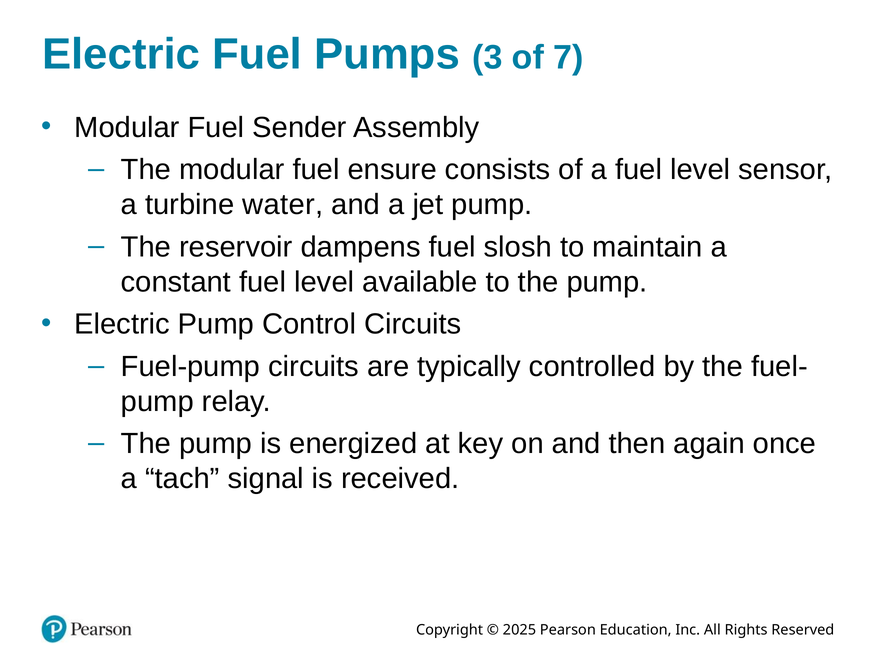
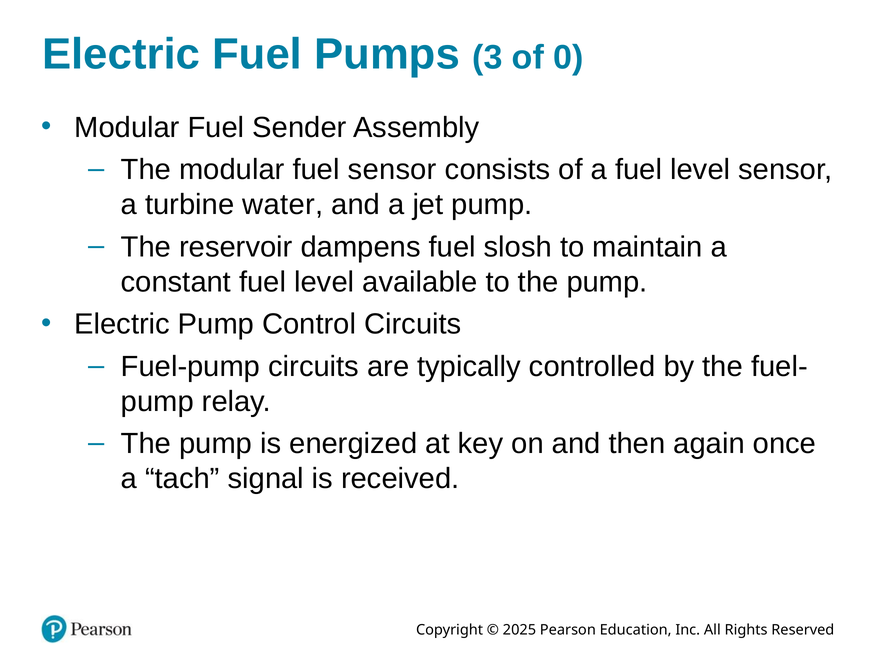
7: 7 -> 0
fuel ensure: ensure -> sensor
